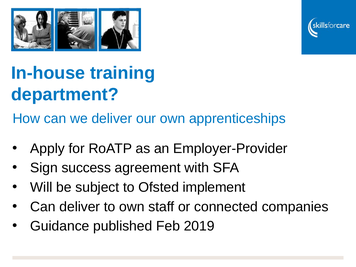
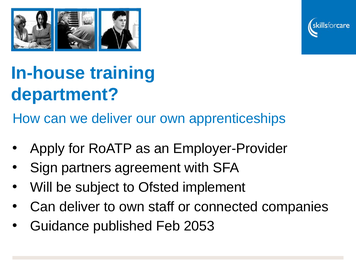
success: success -> partners
2019: 2019 -> 2053
